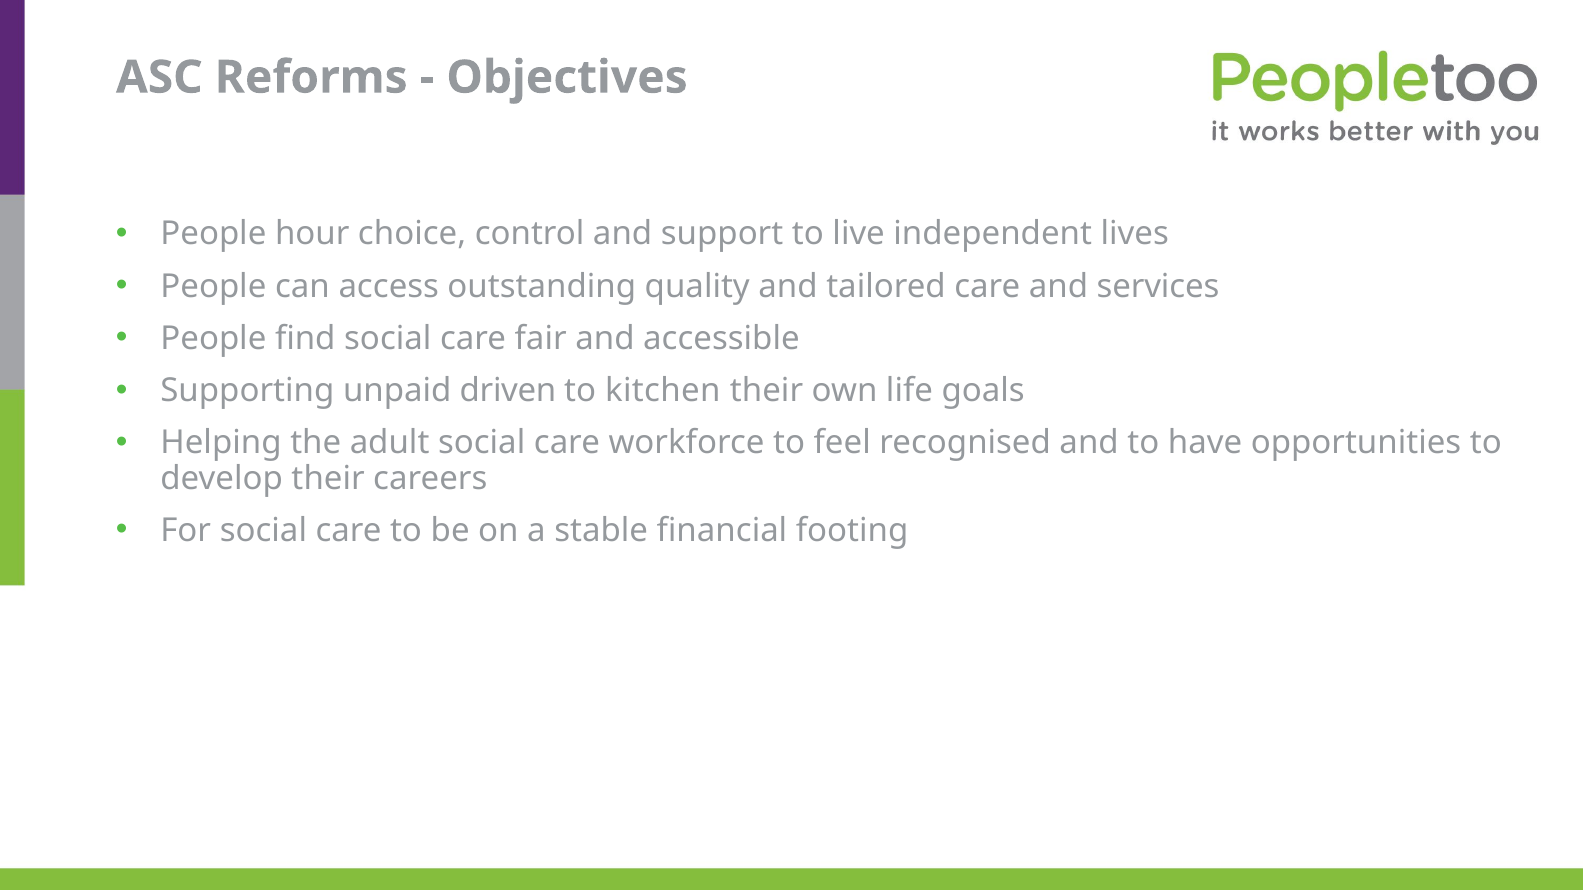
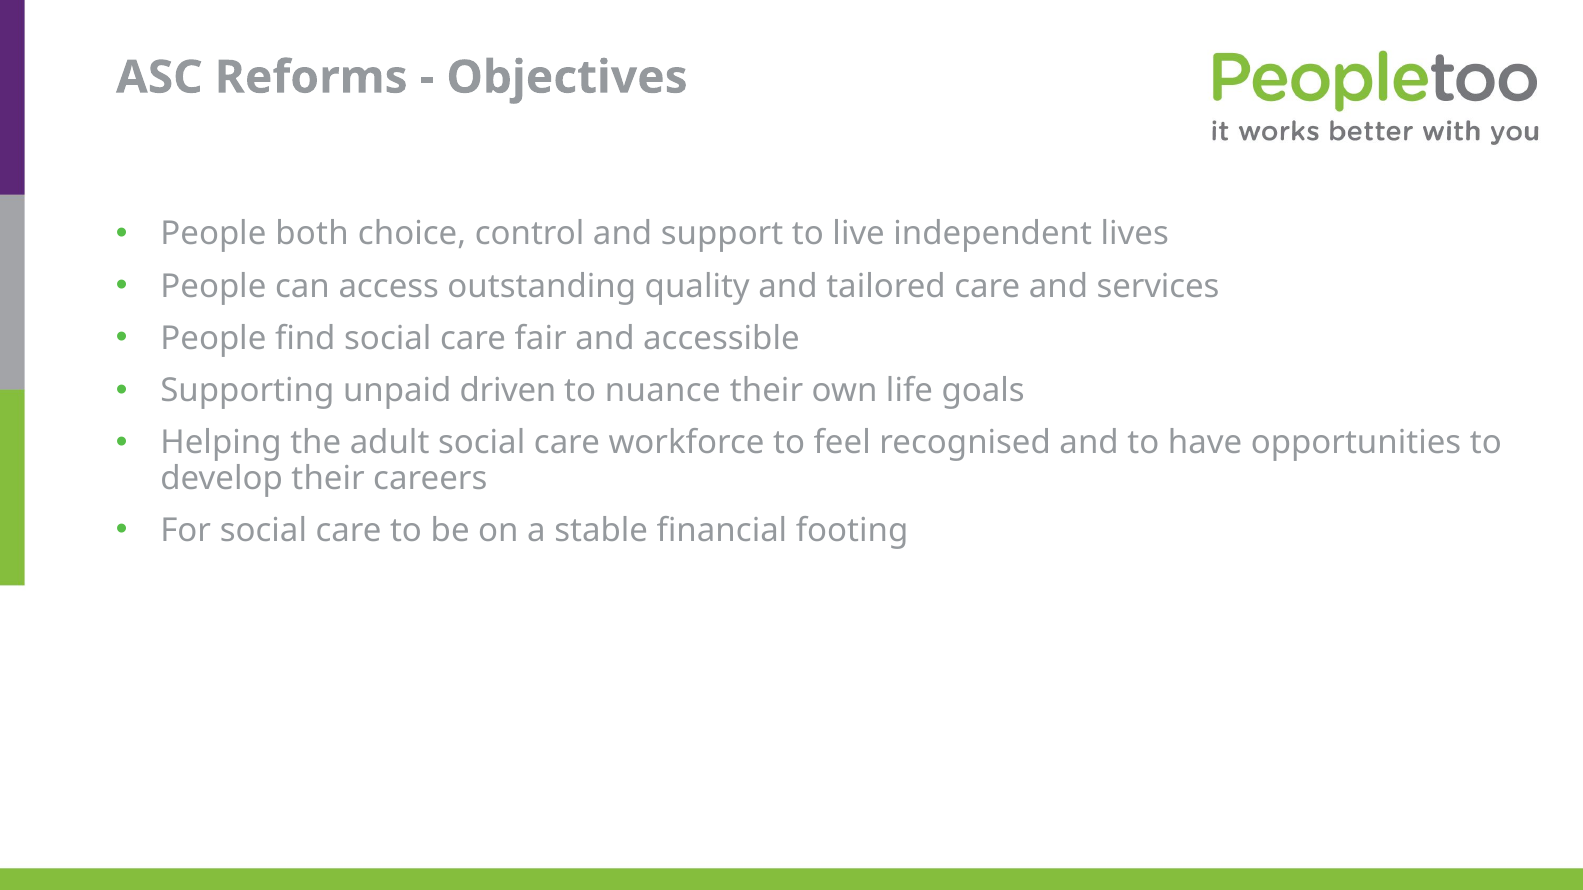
hour: hour -> both
kitchen: kitchen -> nuance
